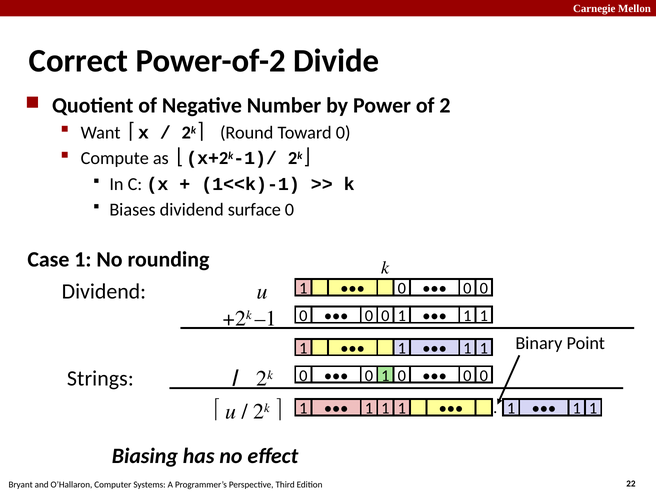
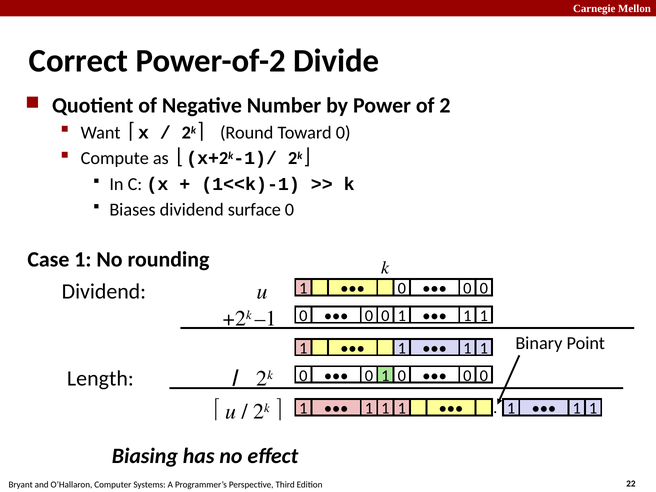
Strings: Strings -> Length
